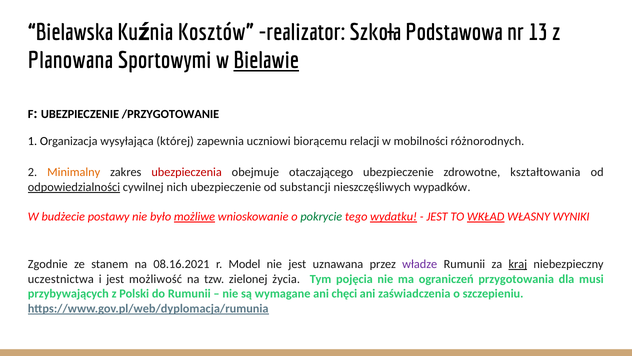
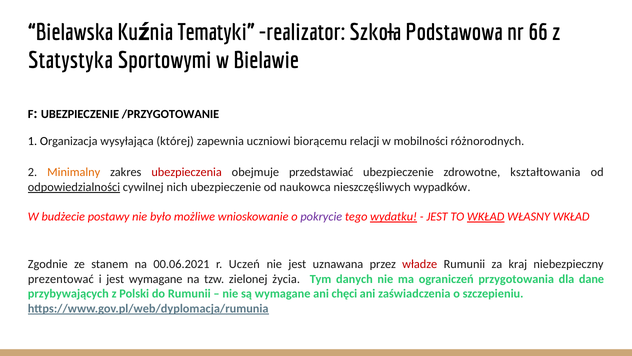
Kosztów: Kosztów -> Tematyki
13: 13 -> 66
Planowana: Planowana -> Statystyka
Bielawie underline: present -> none
otaczającego: otaczającego -> przedstawiać
substancji: substancji -> naukowca
możliwe underline: present -> none
pokrycie colour: green -> purple
WŁASNY WYNIKI: WYNIKI -> WKŁAD
08.16.2021: 08.16.2021 -> 00.06.2021
Model: Model -> Uczeń
władze colour: purple -> red
kraj underline: present -> none
uczestnictwa: uczestnictwa -> prezentować
jest możliwość: możliwość -> wymagane
pojęcia: pojęcia -> danych
musi: musi -> dane
